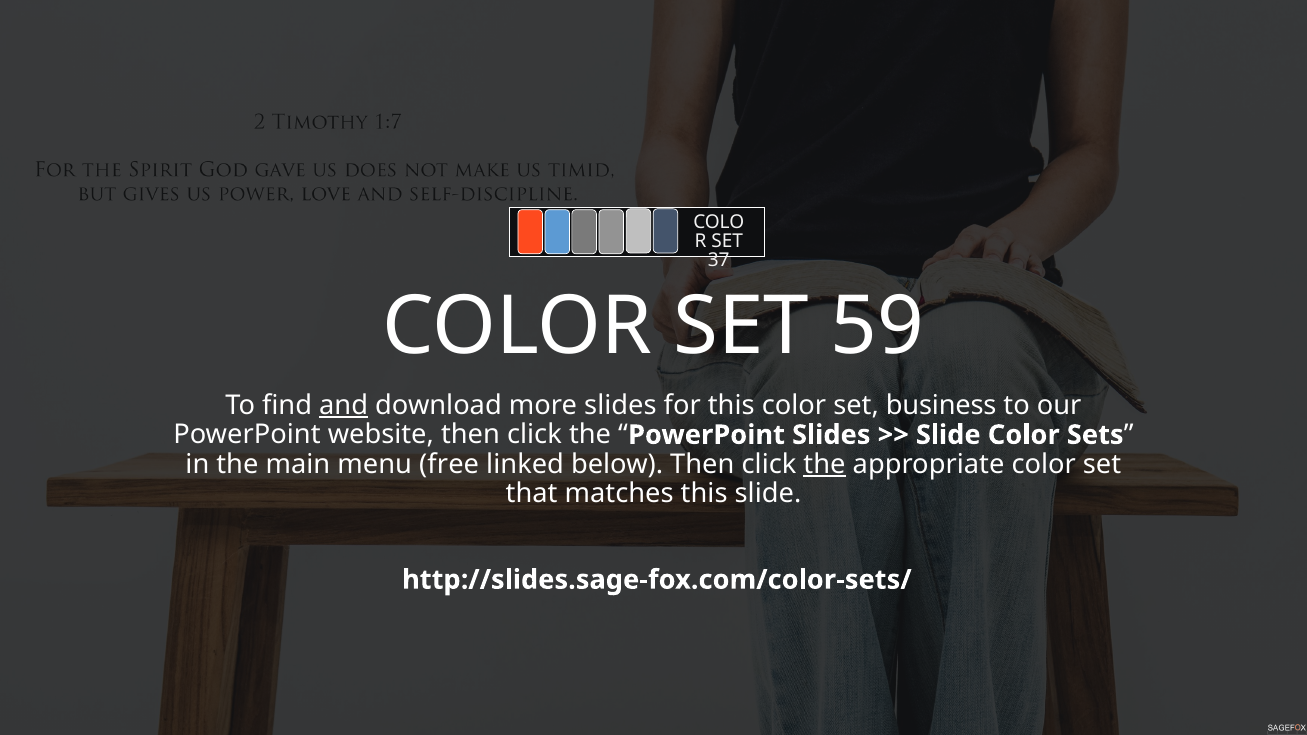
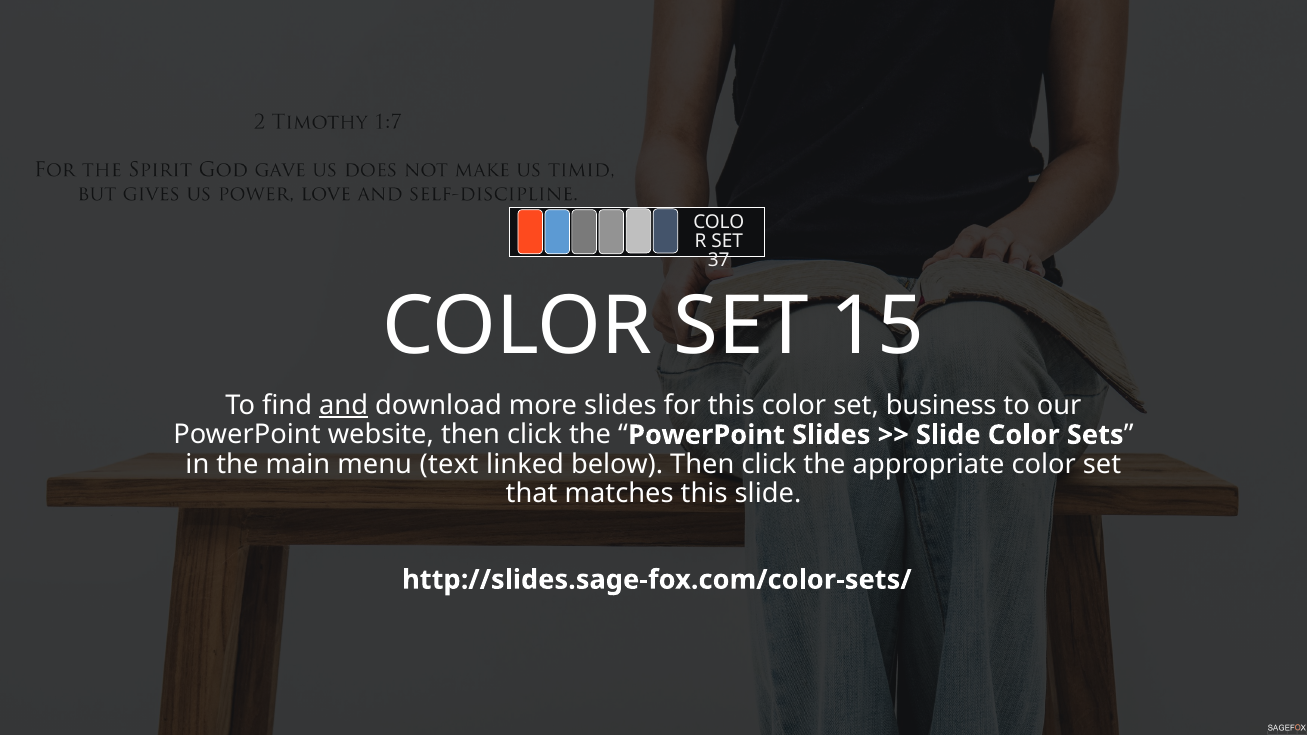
59: 59 -> 15
free: free -> text
the at (825, 464) underline: present -> none
